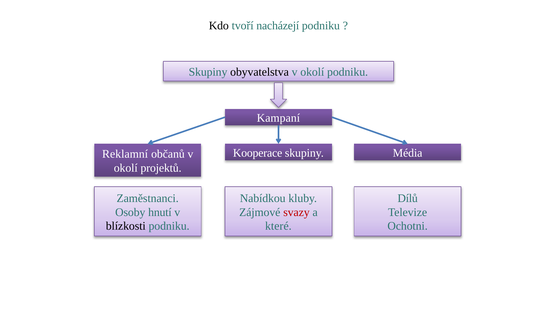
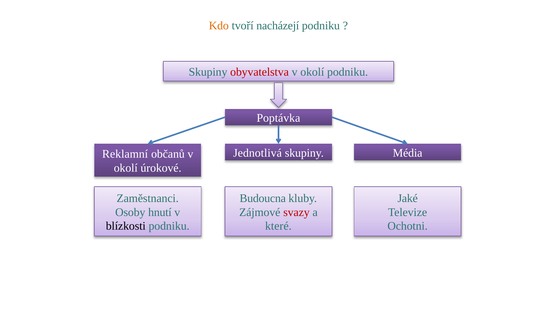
Kdo colour: black -> orange
obyvatelstva colour: black -> red
Kampaní: Kampaní -> Poptávka
Kooperace: Kooperace -> Jednotlivá
projektů: projektů -> úrokové
Nabídkou: Nabídkou -> Budoucna
Dílů: Dílů -> Jaké
